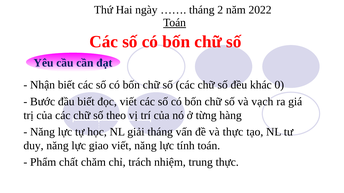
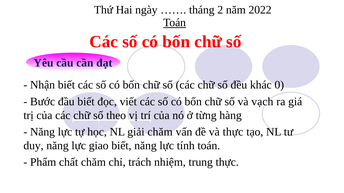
giải tháng: tháng -> chăm
giao viết: viết -> biết
